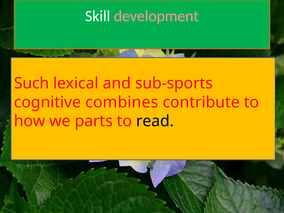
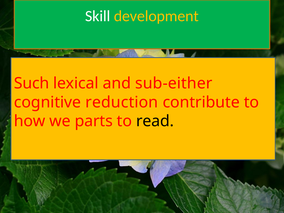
development colour: pink -> yellow
sub-sports: sub-sports -> sub-either
combines: combines -> reduction
